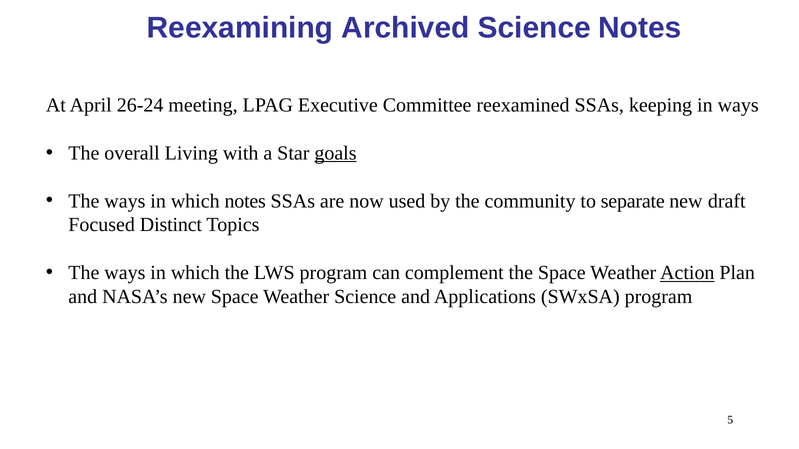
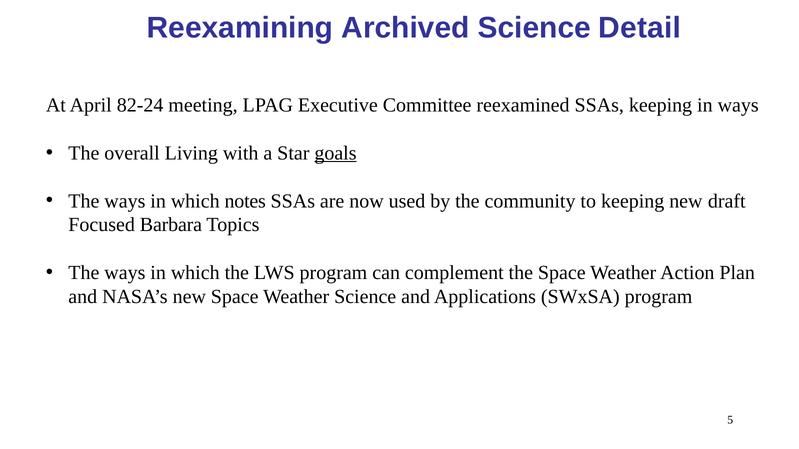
Science Notes: Notes -> Detail
26-24: 26-24 -> 82-24
to separate: separate -> keeping
Distinct: Distinct -> Barbara
Action underline: present -> none
